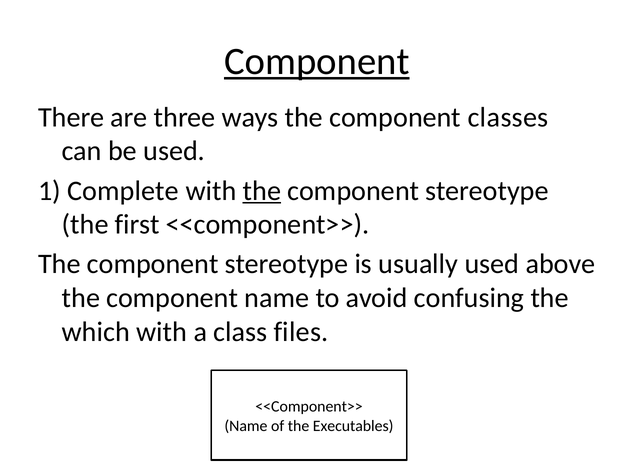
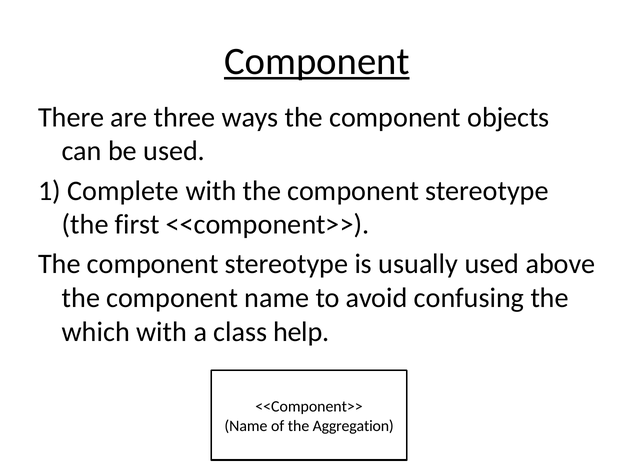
classes: classes -> objects
the at (262, 191) underline: present -> none
files: files -> help
Executables: Executables -> Aggregation
